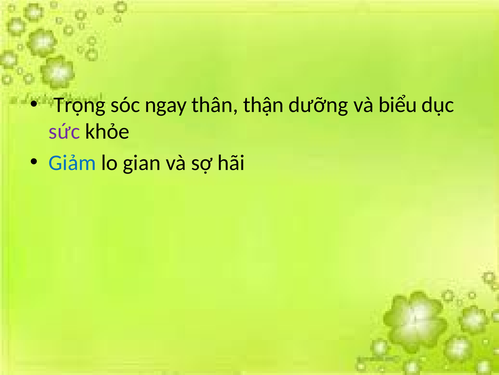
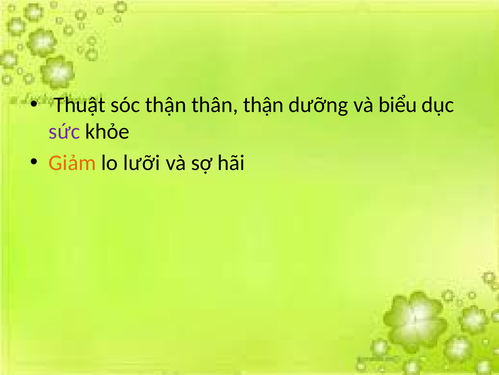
Trọng: Trọng -> Thuật
sóc ngay: ngay -> thận
Giảm colour: blue -> orange
gian: gian -> lưỡi
